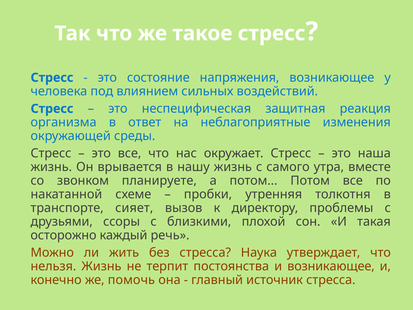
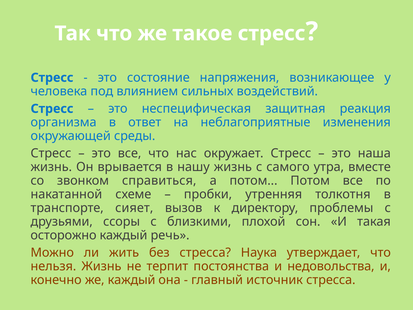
планируете: планируете -> справиться
и возникающее: возникающее -> недовольства
же помочь: помочь -> каждый
